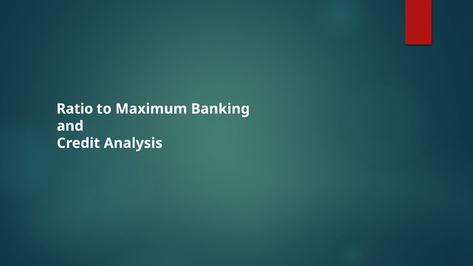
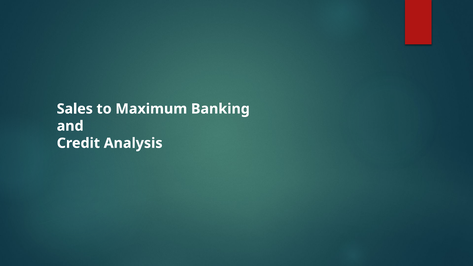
Ratio: Ratio -> Sales
